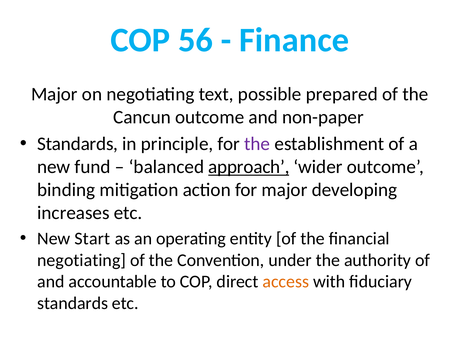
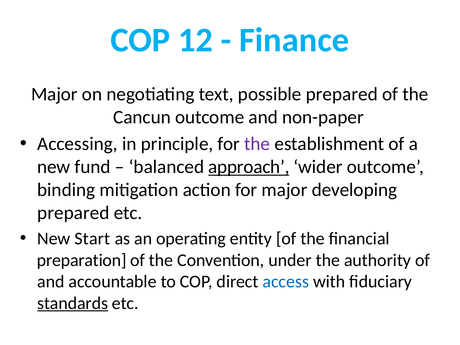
56: 56 -> 12
Standards at (78, 144): Standards -> Accessing
increases at (73, 213): increases -> prepared
negotiating at (82, 260): negotiating -> preparation
access colour: orange -> blue
standards at (73, 303) underline: none -> present
